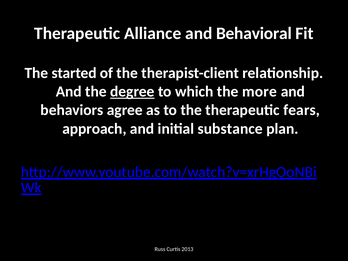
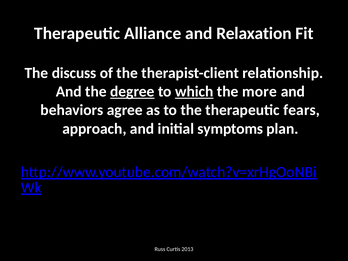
Behavioral: Behavioral -> Relaxation
started: started -> discuss
which underline: none -> present
substance: substance -> symptoms
